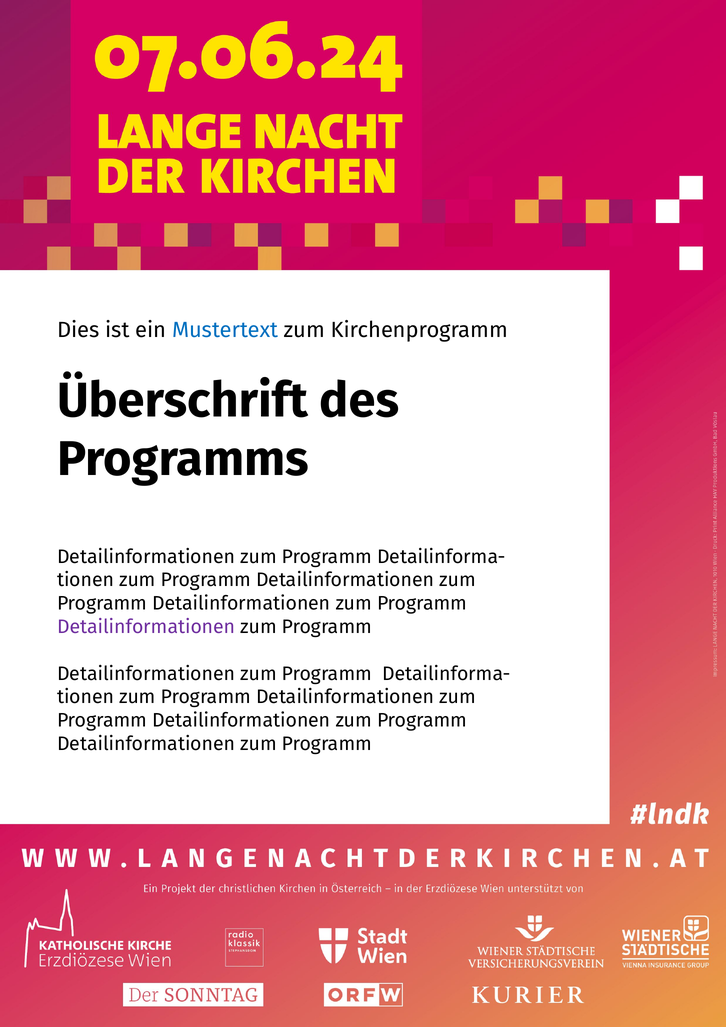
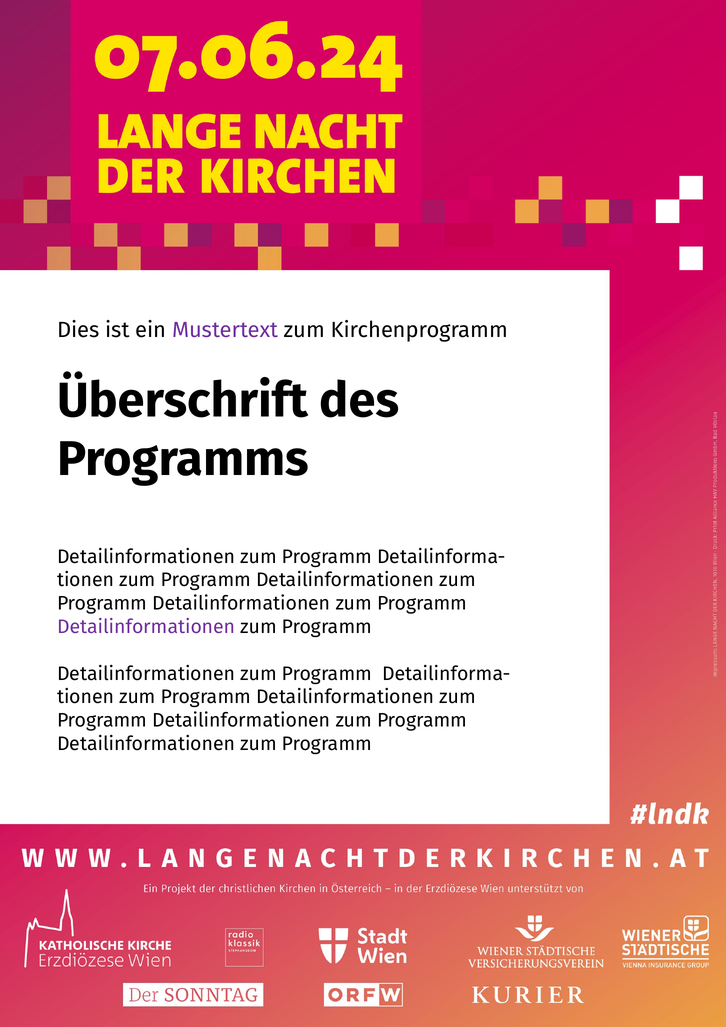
Mustertext colour: blue -> purple
